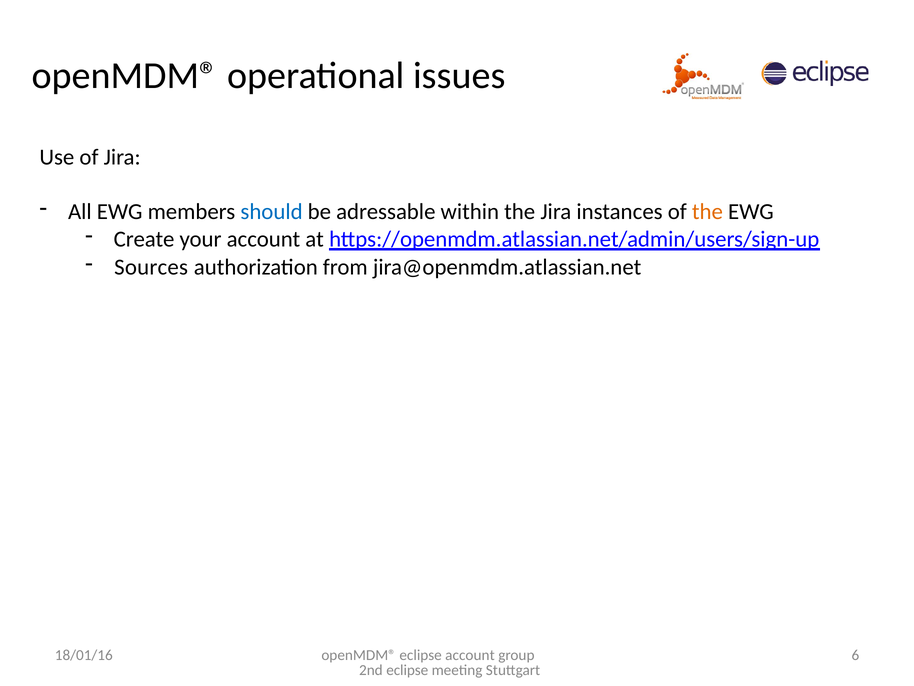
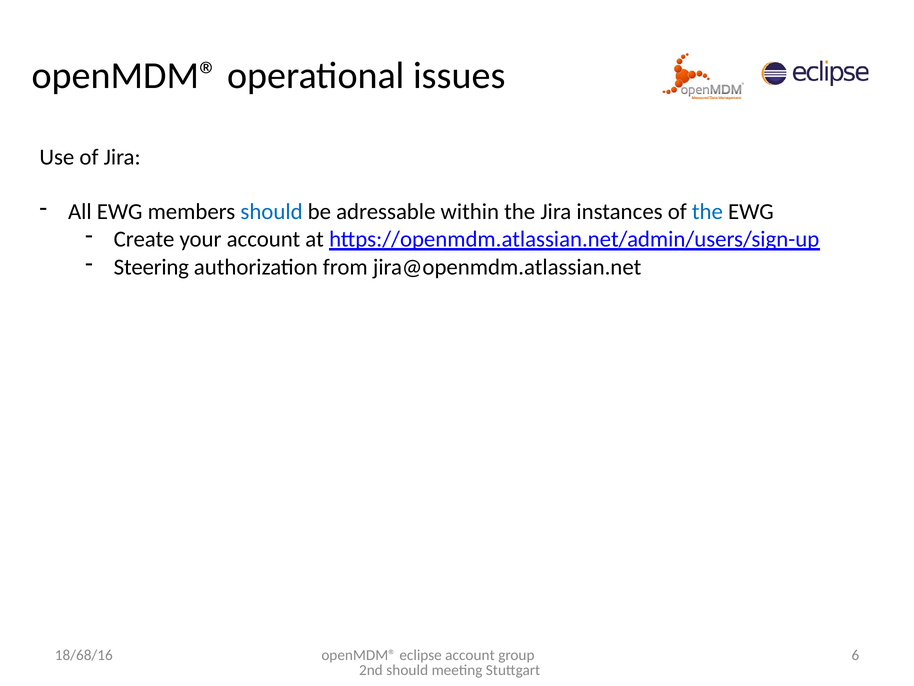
the at (707, 212) colour: orange -> blue
Sources: Sources -> Steering
18/01/16: 18/01/16 -> 18/68/16
2nd eclipse: eclipse -> should
